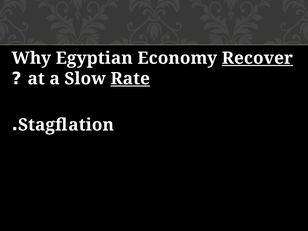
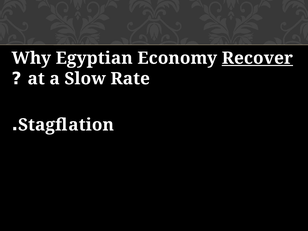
Rate underline: present -> none
